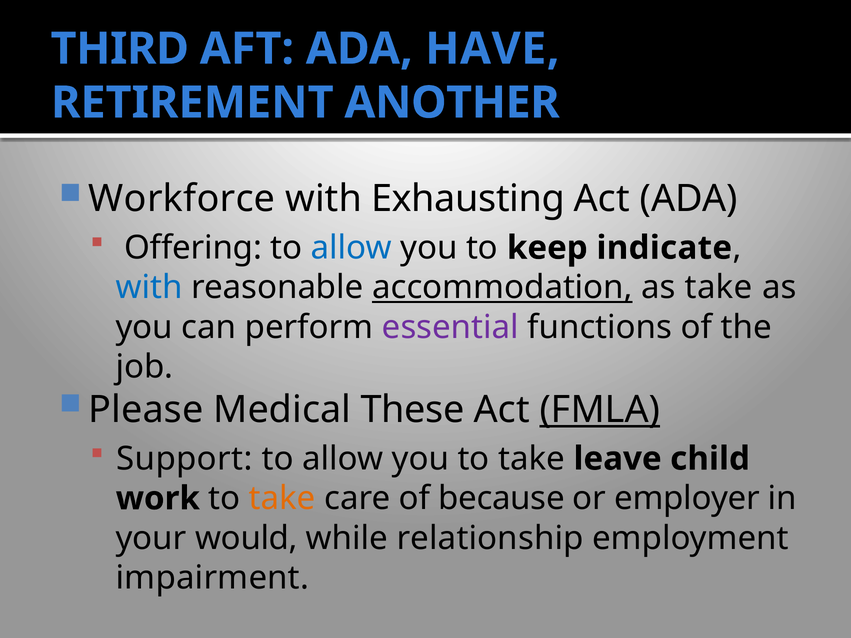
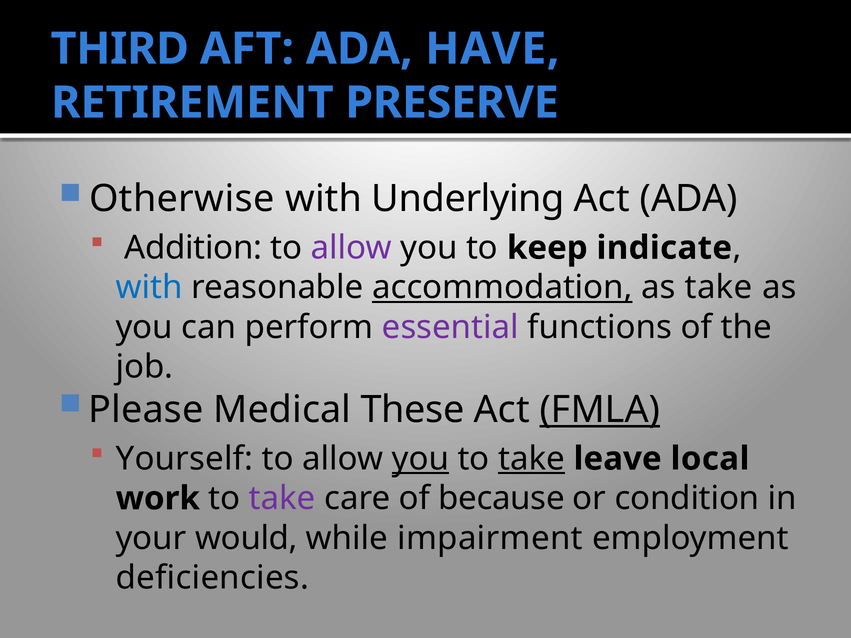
ANOTHER: ANOTHER -> PRESERVE
Workforce: Workforce -> Otherwise
Exhausting: Exhausting -> Underlying
Offering: Offering -> Addition
allow at (351, 248) colour: blue -> purple
Support: Support -> Yourself
you at (420, 459) underline: none -> present
take at (531, 459) underline: none -> present
child: child -> local
take at (282, 499) colour: orange -> purple
employer: employer -> condition
relationship: relationship -> impairment
impairment: impairment -> deficiencies
